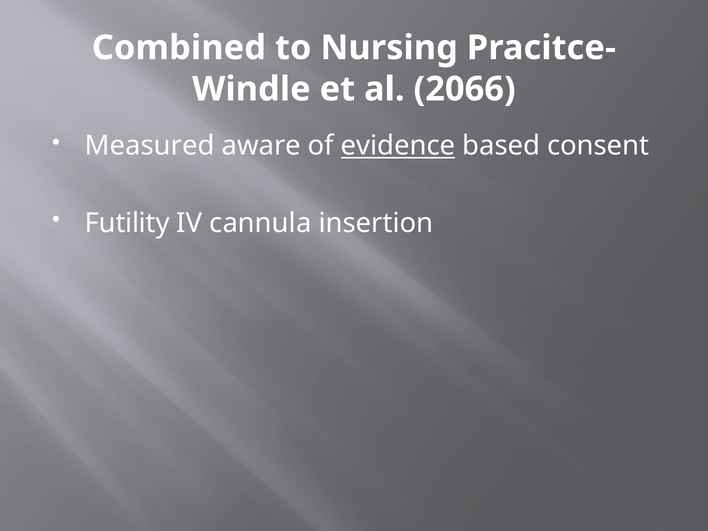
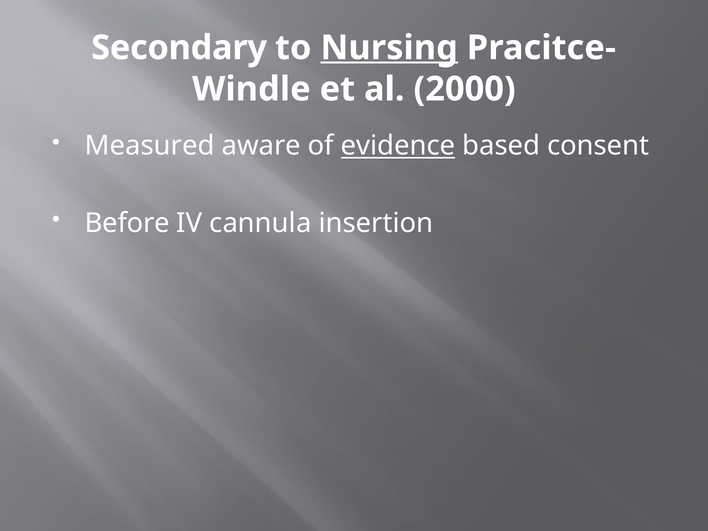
Combined: Combined -> Secondary
Nursing underline: none -> present
2066: 2066 -> 2000
Futility: Futility -> Before
